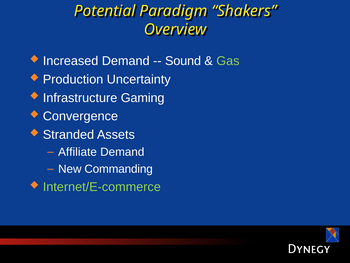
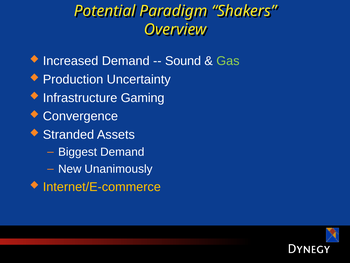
Affiliate: Affiliate -> Biggest
Commanding: Commanding -> Unanimously
Internet/E-commerce colour: light green -> yellow
